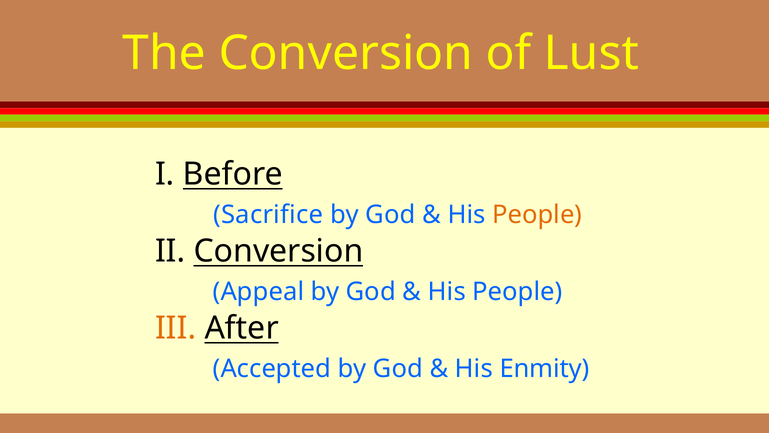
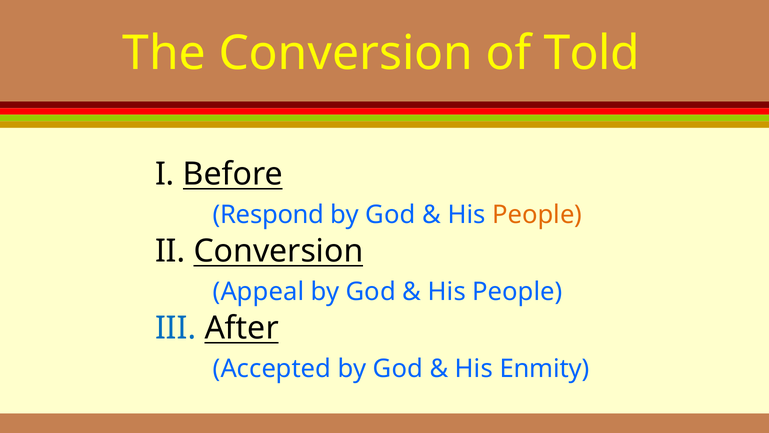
Lust: Lust -> Told
Sacrifice: Sacrifice -> Respond
III colour: orange -> blue
